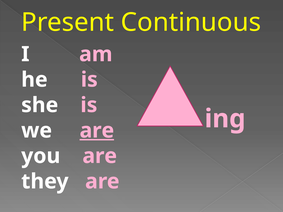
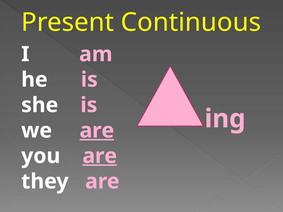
are at (100, 156) underline: none -> present
